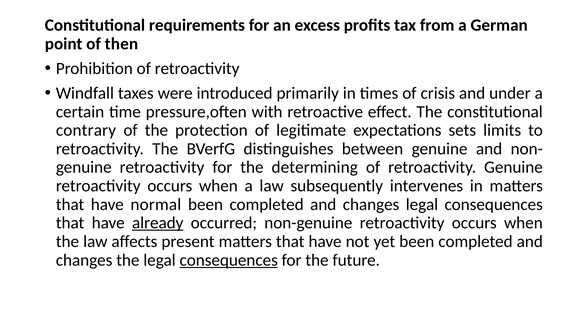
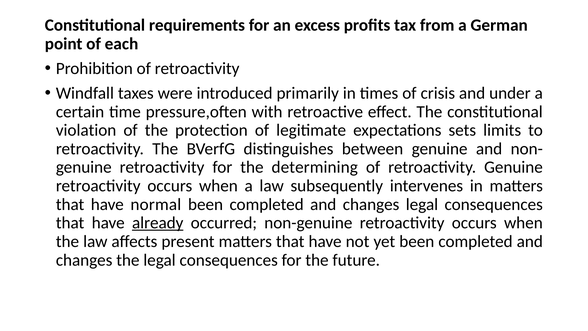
then: then -> each
contrary: contrary -> violation
consequences at (229, 260) underline: present -> none
